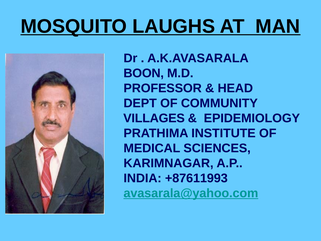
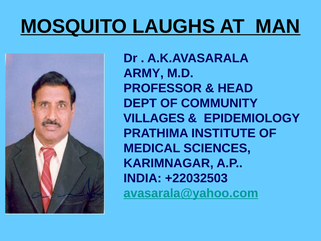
BOON: BOON -> ARMY
+87611993: +87611993 -> +22032503
